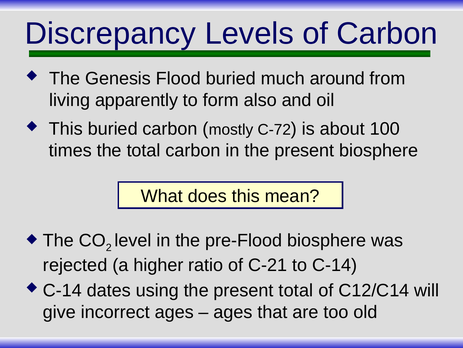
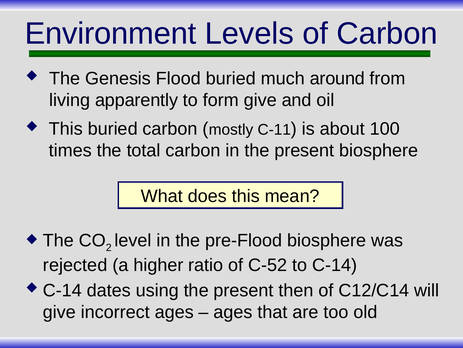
Discrepancy: Discrepancy -> Environment
form also: also -> give
C-72: C-72 -> C-11
C-21: C-21 -> C-52
present total: total -> then
